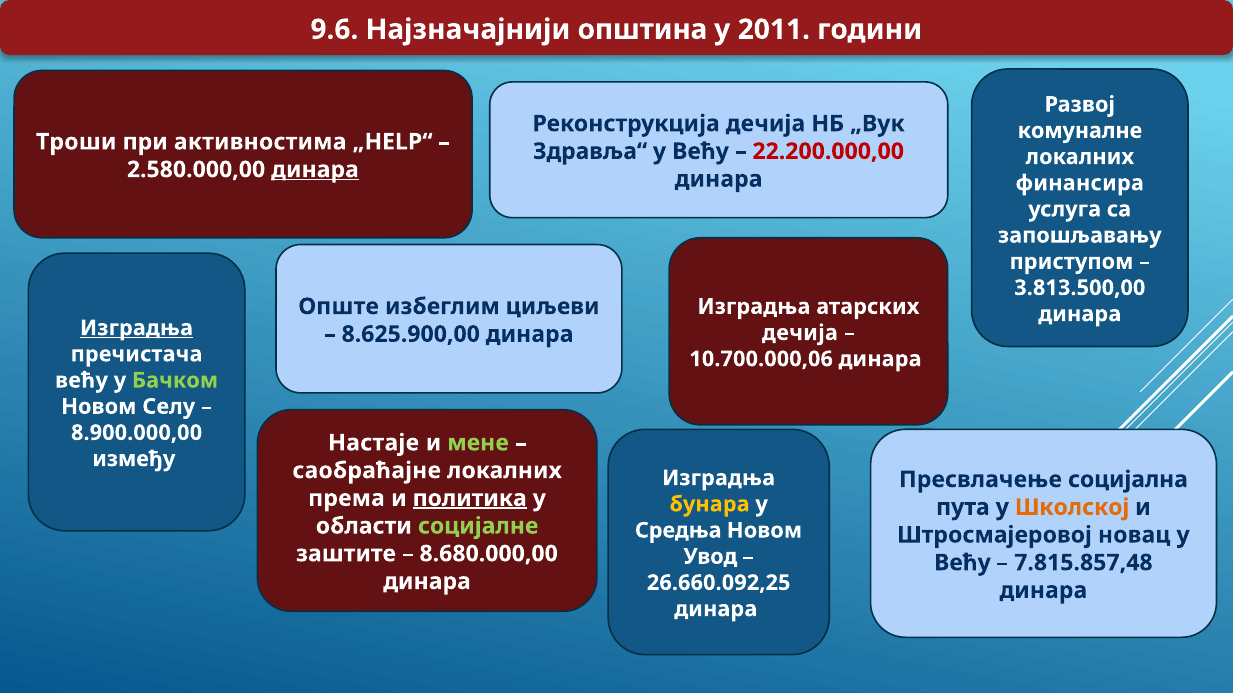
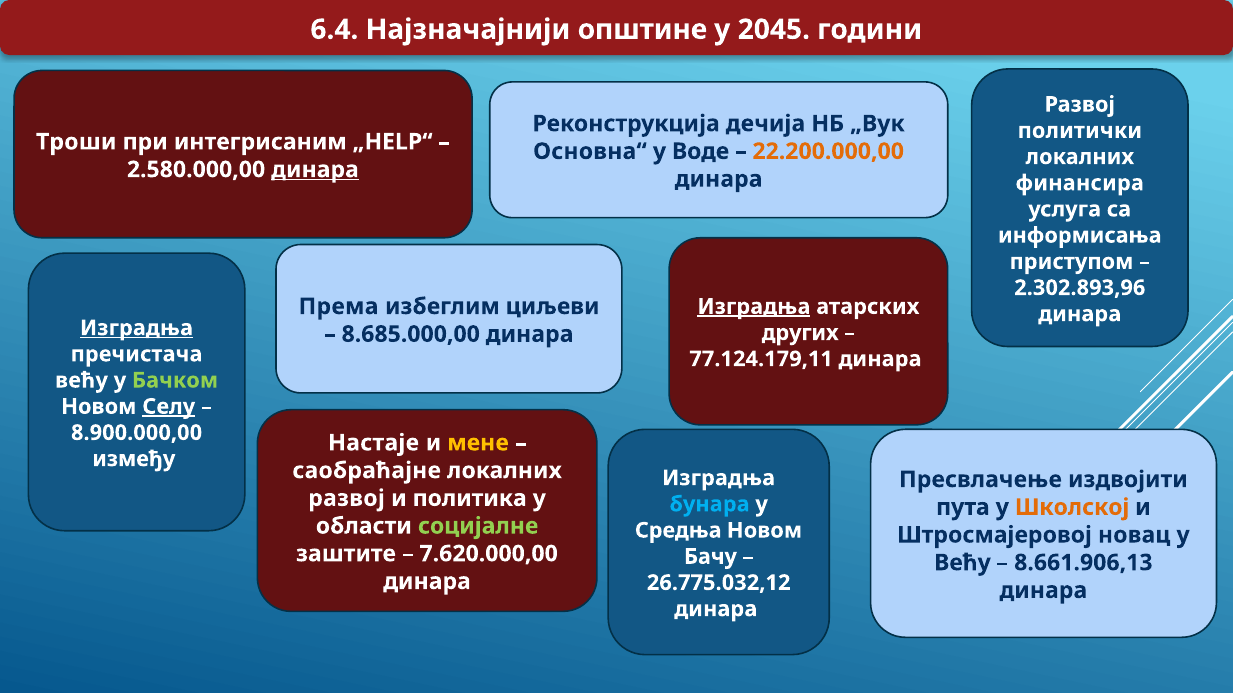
9.6: 9.6 -> 6.4
општина: општина -> општине
2011: 2011 -> 2045
комуналне: комуналне -> политички
активностима: активностима -> интегрисаним
Здравља“: Здравља“ -> Основна“
Већу at (701, 151): Већу -> Воде
22.200.000,00 colour: red -> orange
запошљавању: запошљавању -> информисања
3.813.500,00: 3.813.500,00 -> 2.302.893,96
Опште: Опште -> Према
Изградња at (754, 307) underline: none -> present
дечија at (800, 333): дечија -> других
8.625.900,00: 8.625.900,00 -> 8.685.000,00
10.700.000,06: 10.700.000,06 -> 77.124.179,11
Селу underline: none -> present
мене colour: light green -> yellow
социјална: социјална -> издвојити
према at (347, 499): према -> развој
политика underline: present -> none
бунара colour: yellow -> light blue
8.680.000,00: 8.680.000,00 -> 7.620.000,00
Увод: Увод -> Бачу
7.815.857,48: 7.815.857,48 -> 8.661.906,13
26.660.092,25: 26.660.092,25 -> 26.775.032,12
